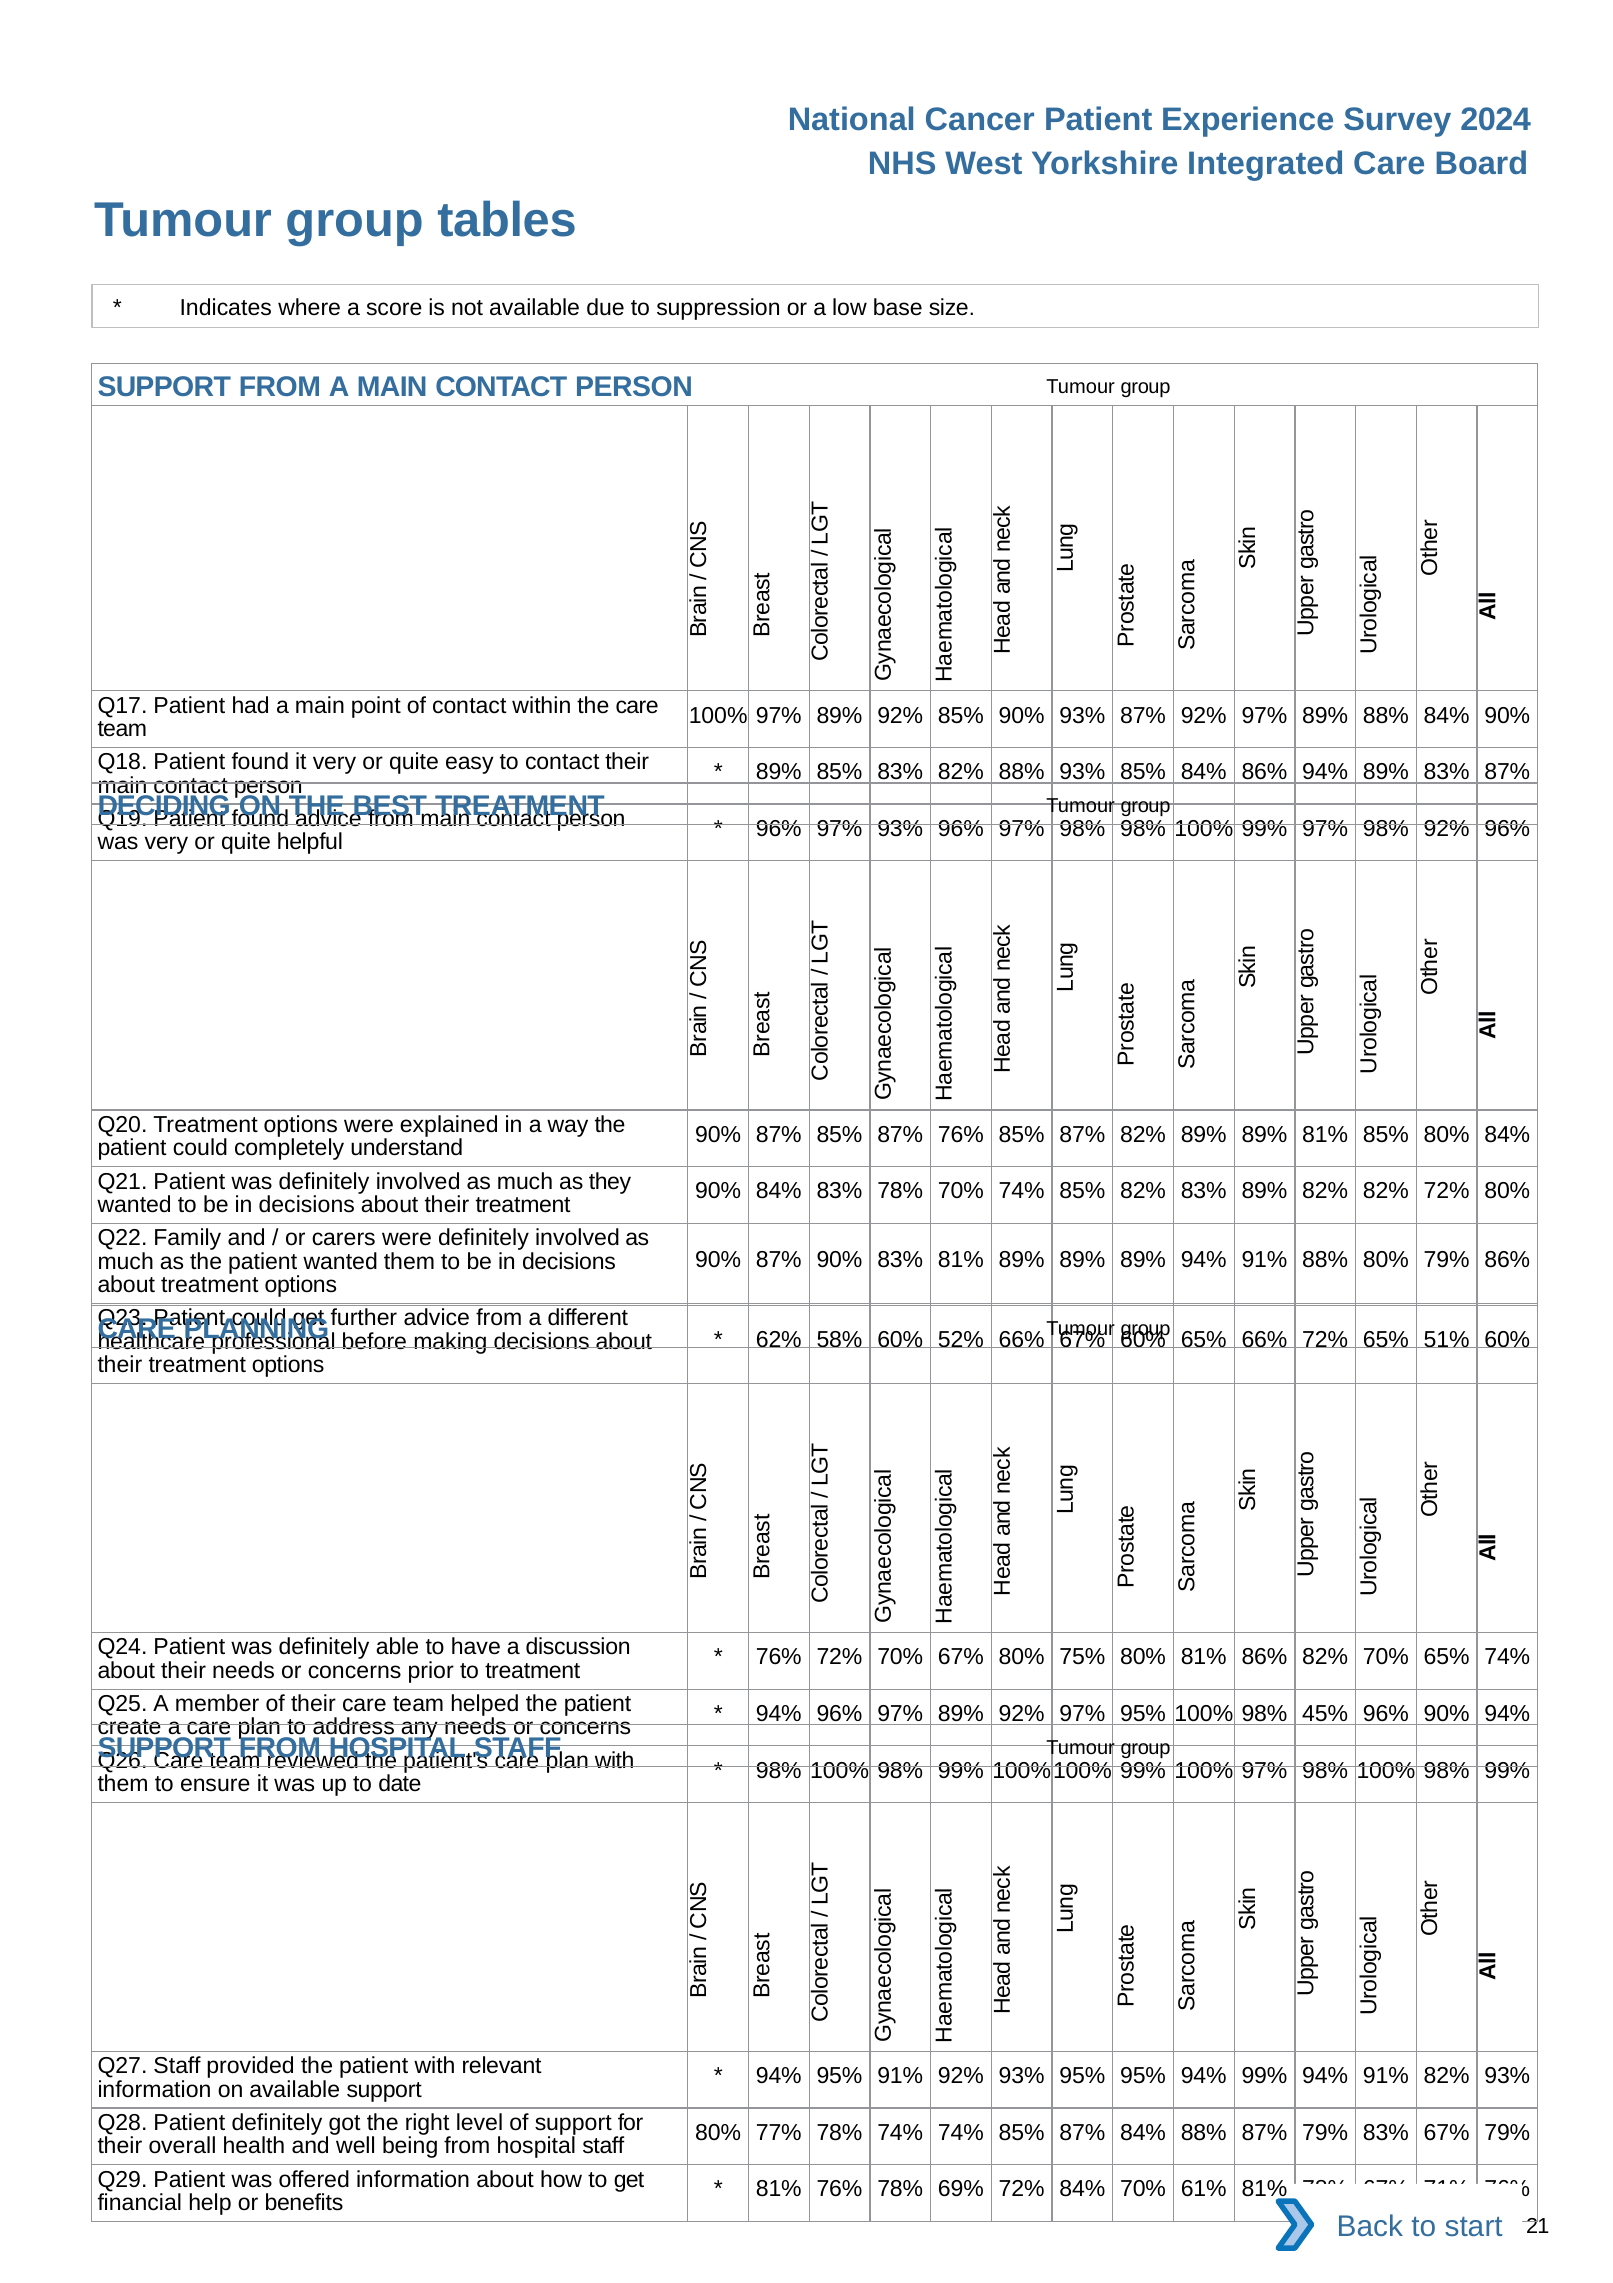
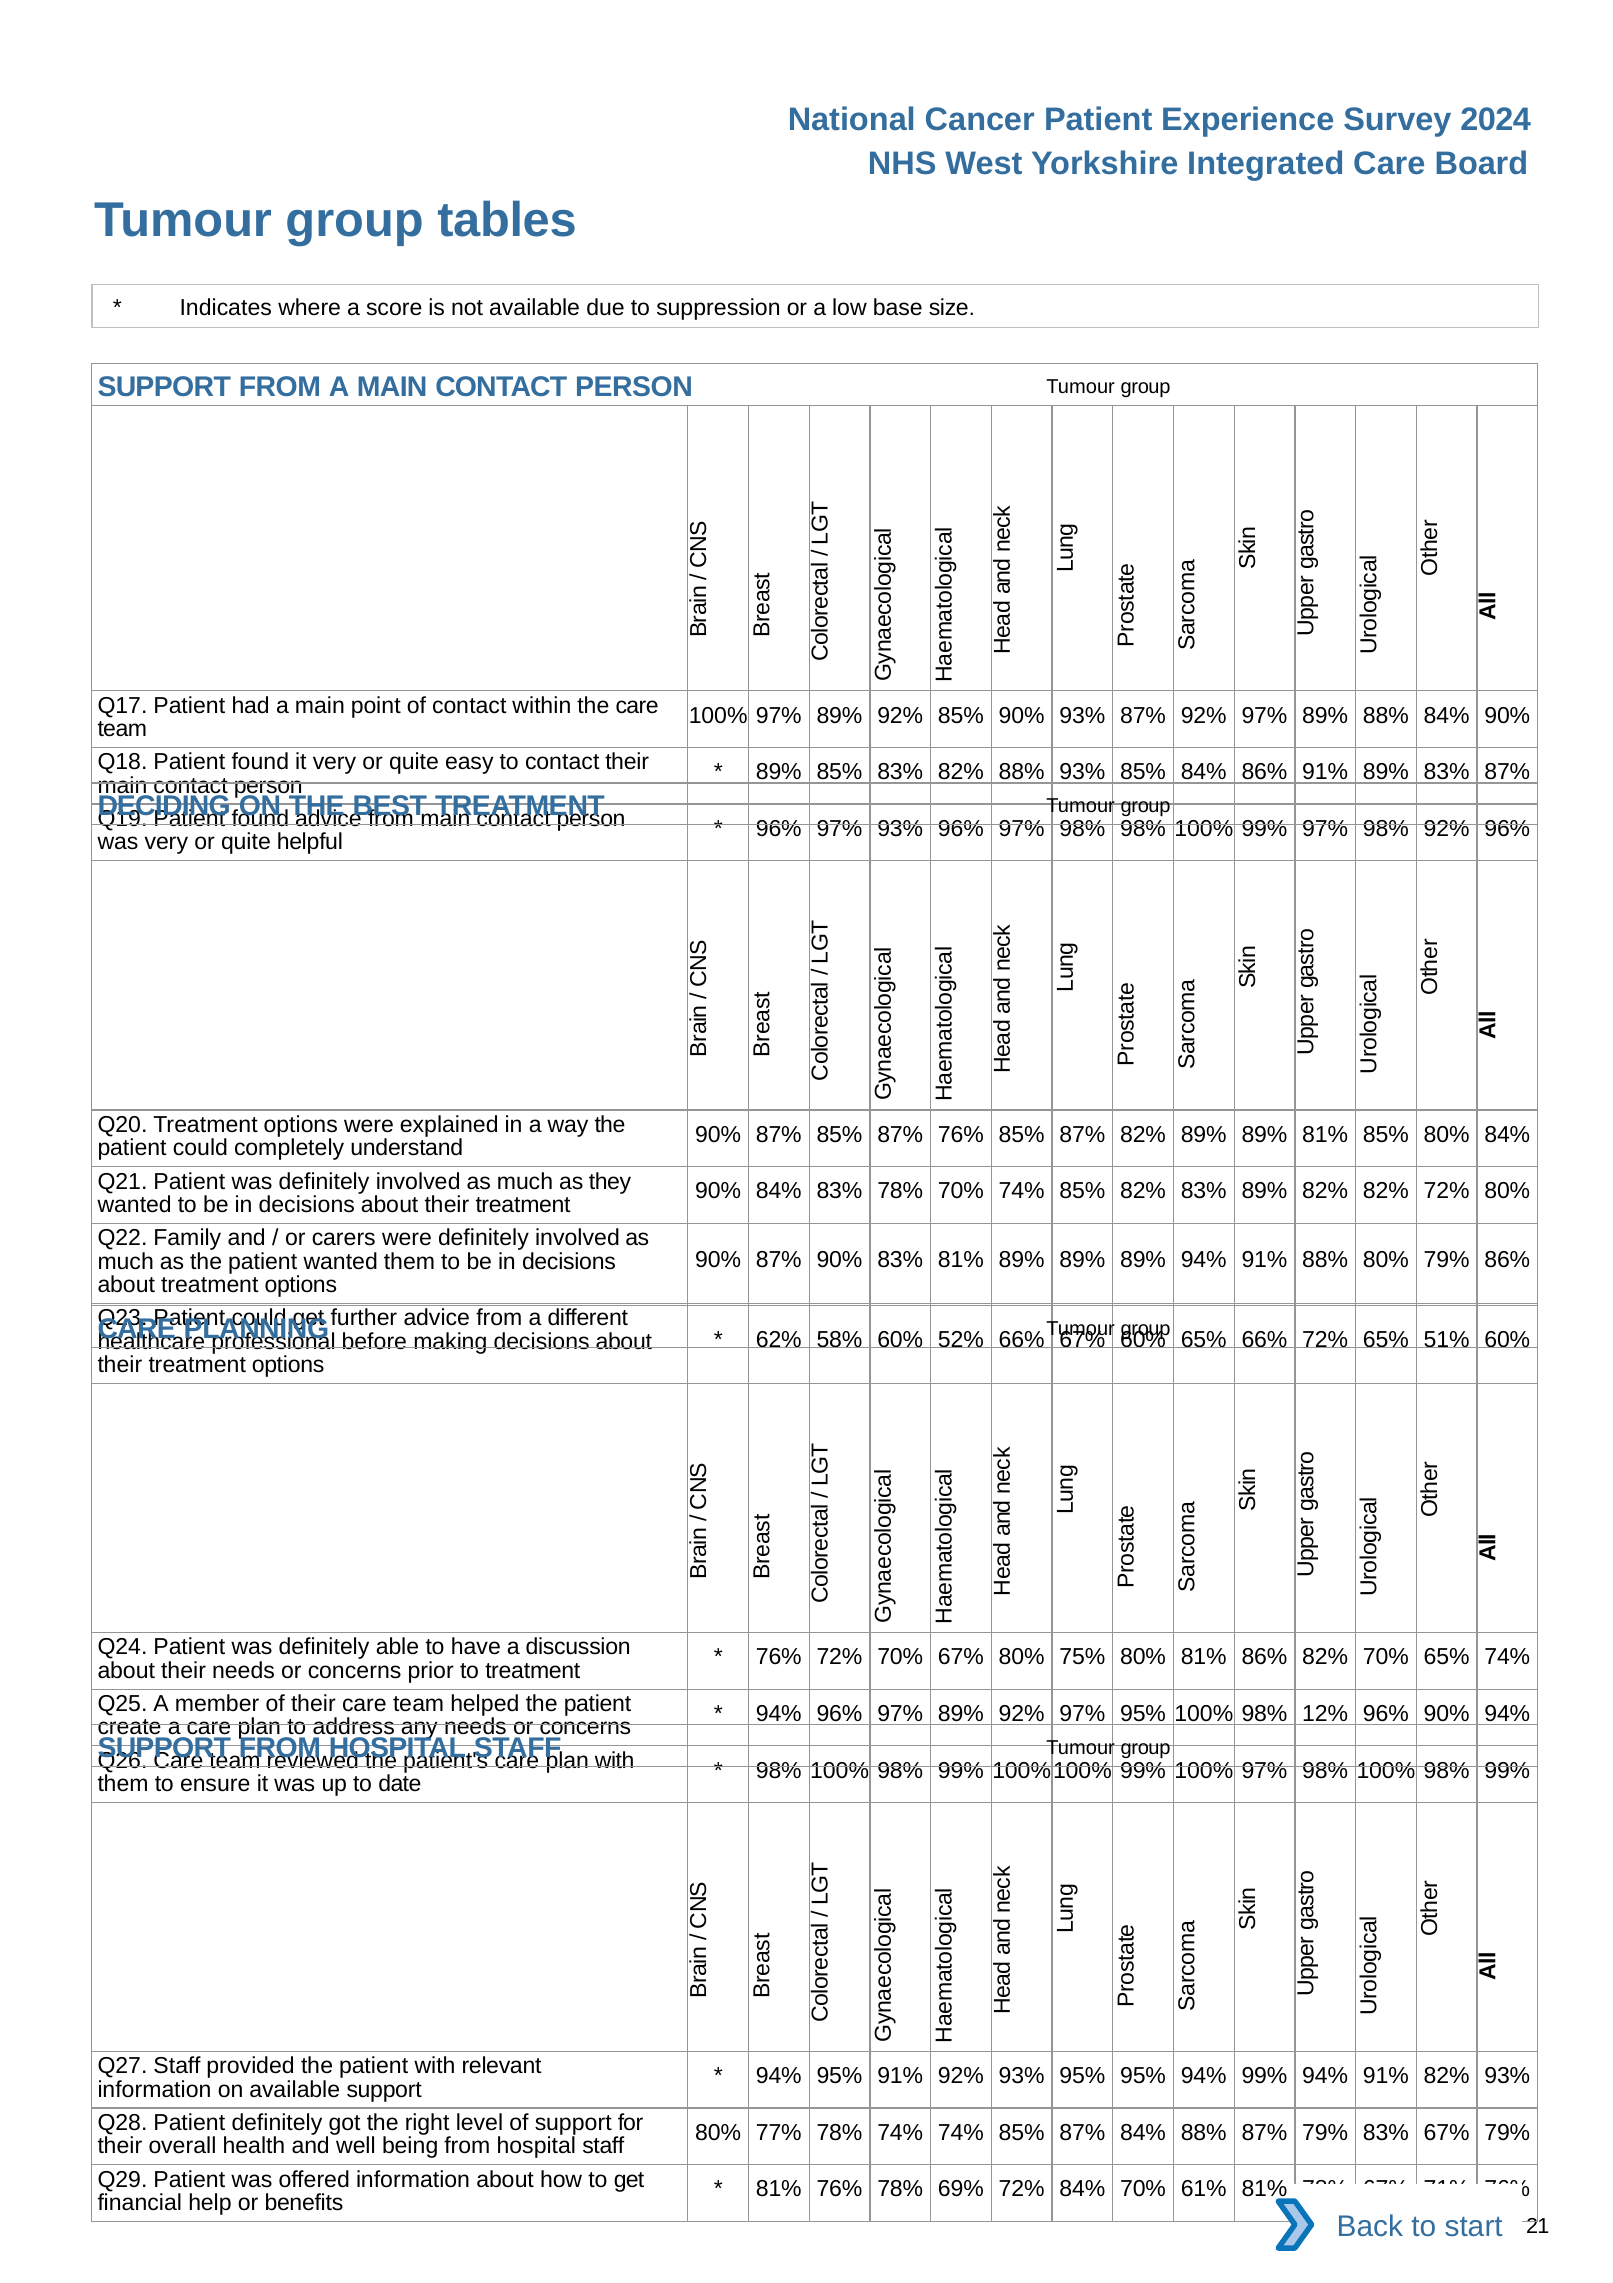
86% 94%: 94% -> 91%
45%: 45% -> 12%
